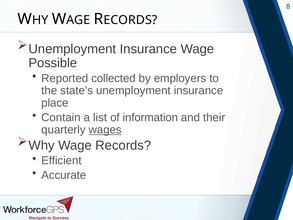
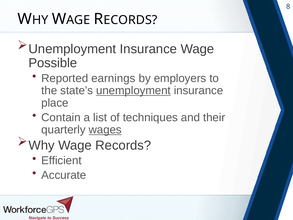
collected: collected -> earnings
unemployment at (133, 91) underline: none -> present
information: information -> techniques
